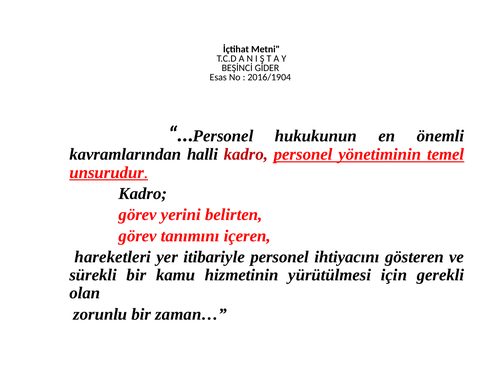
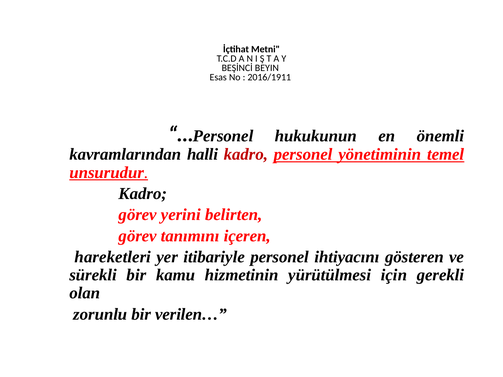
GİDER: GİDER -> BEYIN
2016/1904: 2016/1904 -> 2016/1911
zaman…: zaman… -> verilen…
